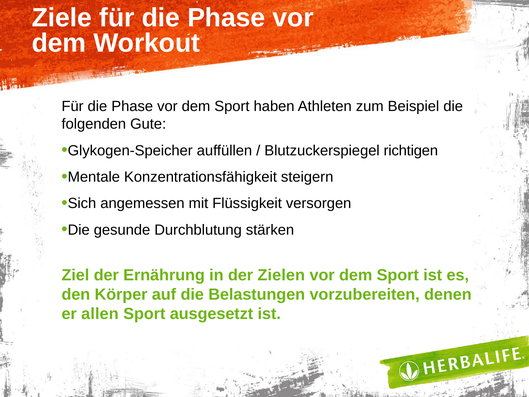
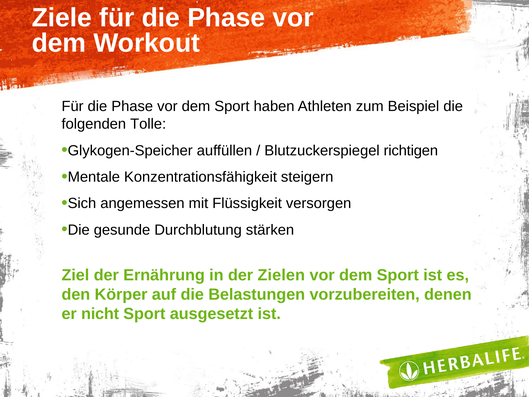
Gute: Gute -> Tolle
allen: allen -> nicht
